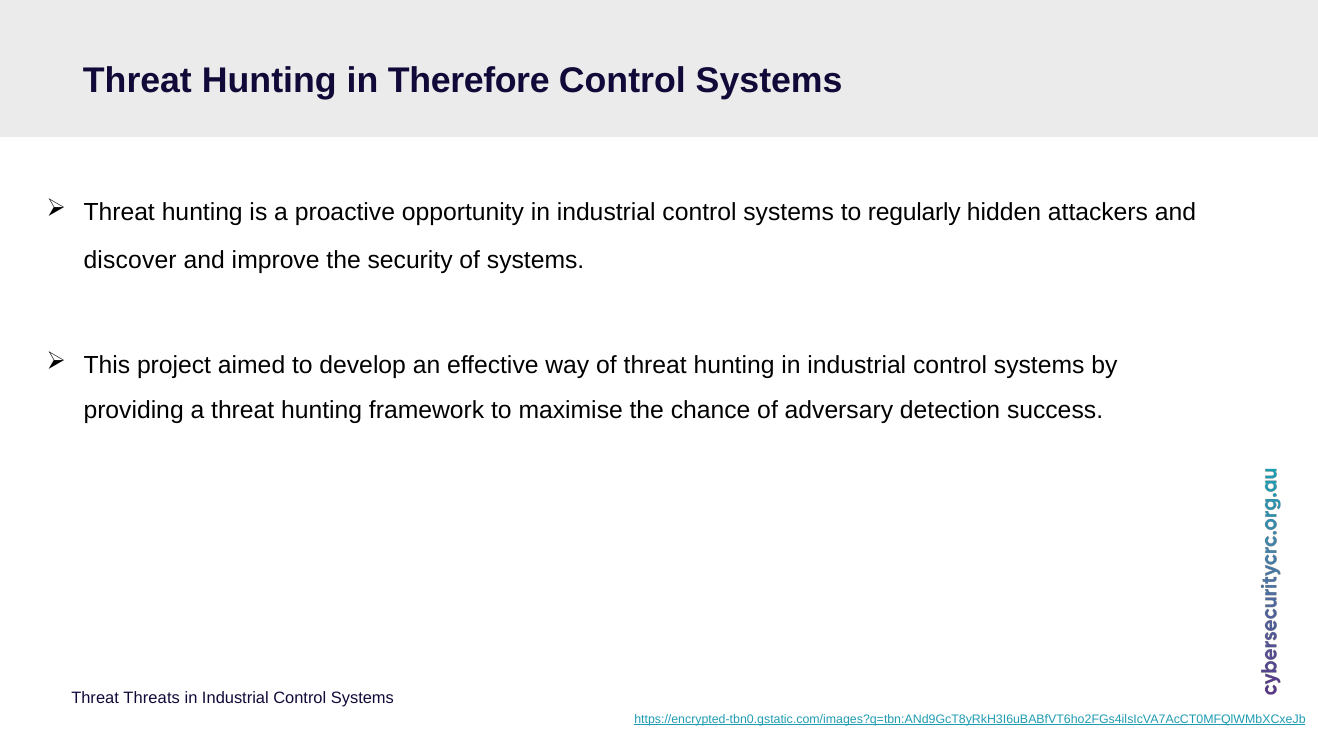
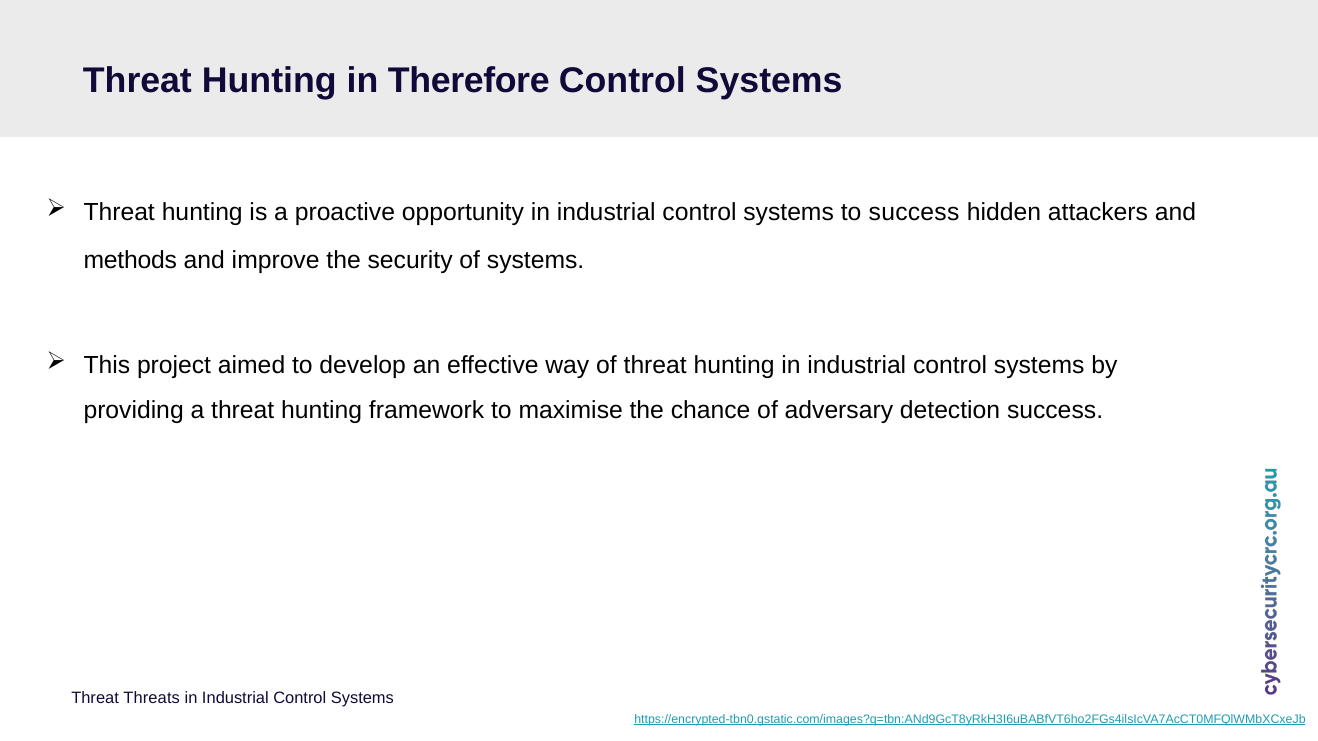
to regularly: regularly -> success
discover: discover -> methods
